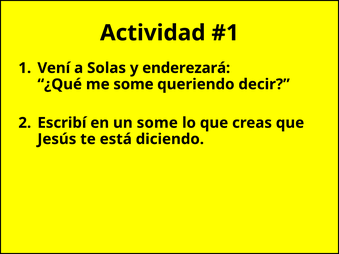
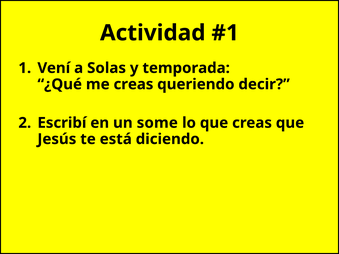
enderezará: enderezará -> temporada
me some: some -> creas
